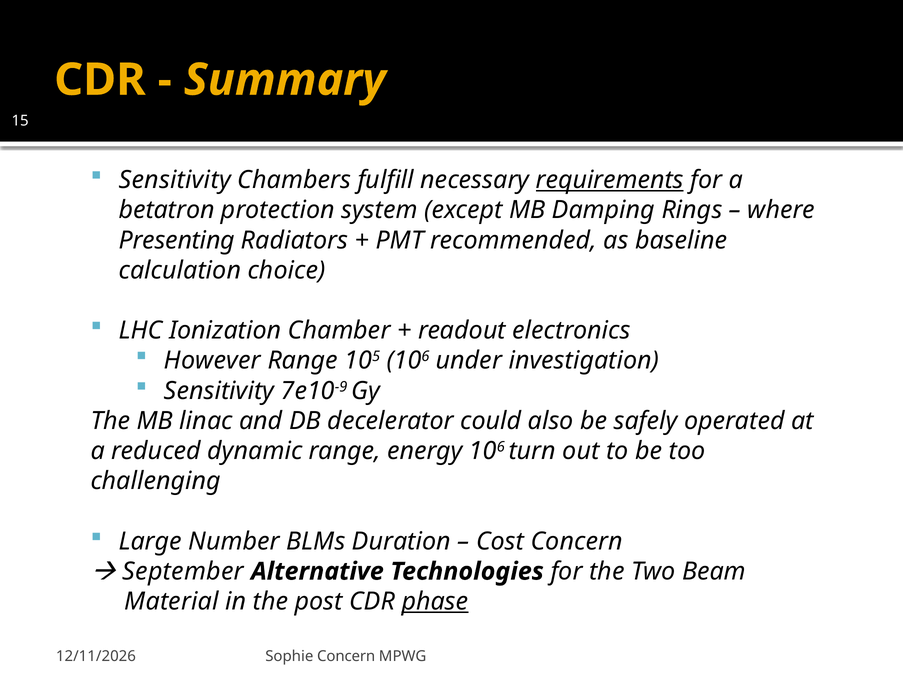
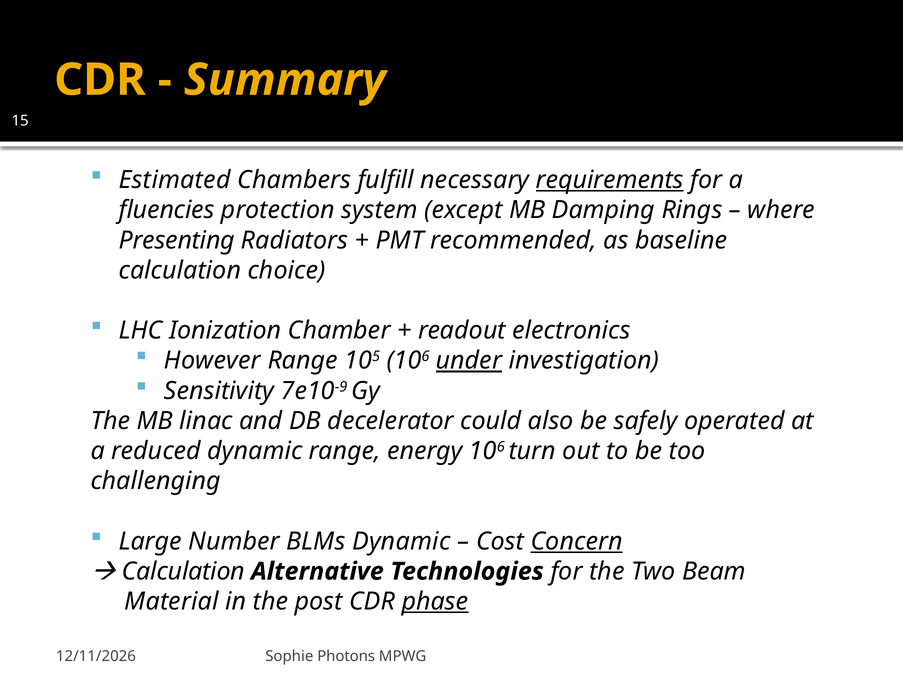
Sensitivity at (175, 180): Sensitivity -> Estimated
betatron: betatron -> fluencies
under underline: none -> present
BLMs Duration: Duration -> Dynamic
Concern at (577, 542) underline: none -> present
September at (183, 572): September -> Calculation
Sophie Concern: Concern -> Photons
